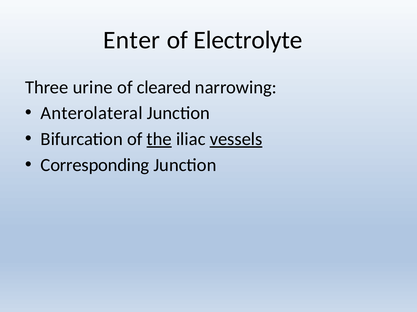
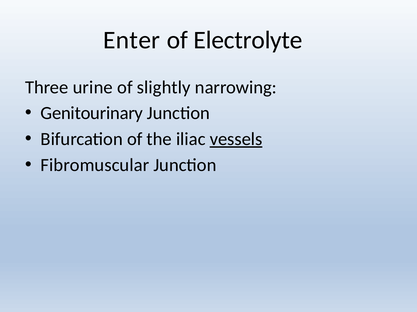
cleared: cleared -> slightly
Anterolateral: Anterolateral -> Genitourinary
the underline: present -> none
Corresponding: Corresponding -> Fibromuscular
